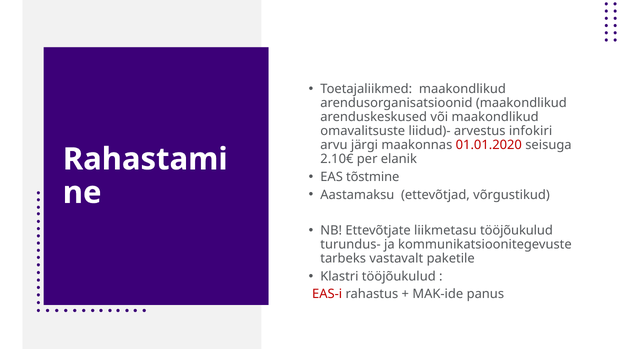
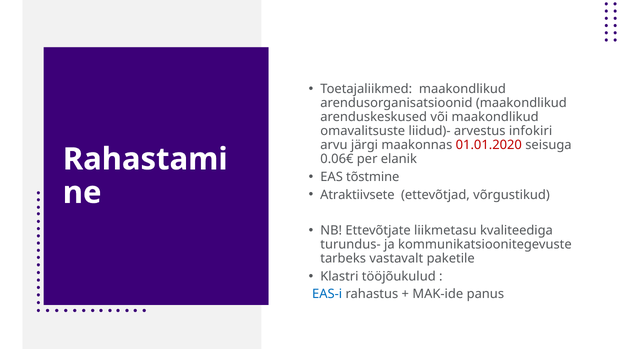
2.10€: 2.10€ -> 0.06€
Aastamaksu: Aastamaksu -> Atraktiivsete
liikmetasu tööjõukulud: tööjõukulud -> kvaliteediga
EAS-i colour: red -> blue
